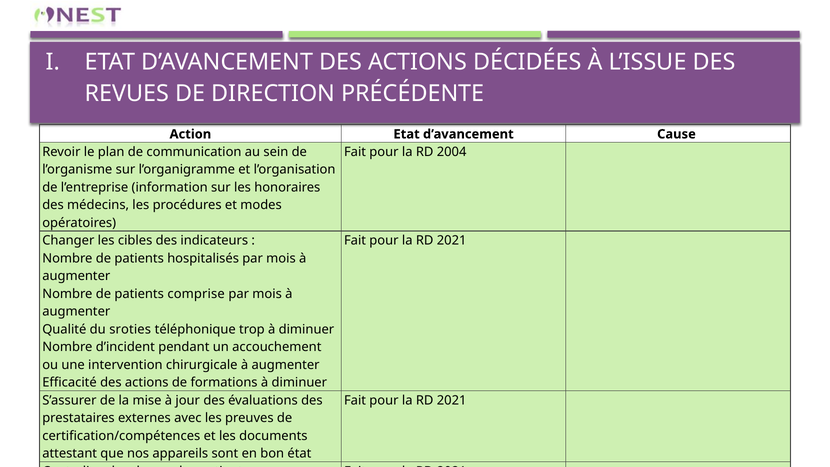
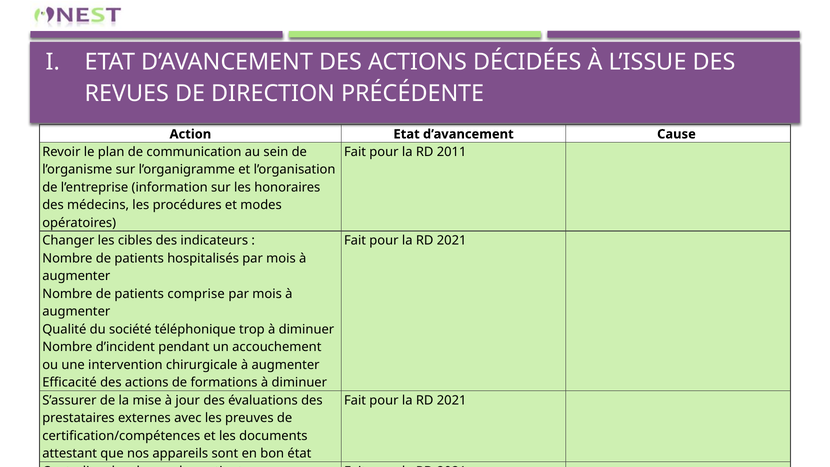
2004: 2004 -> 2011
sroties: sroties -> société
